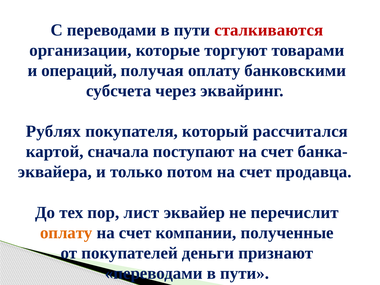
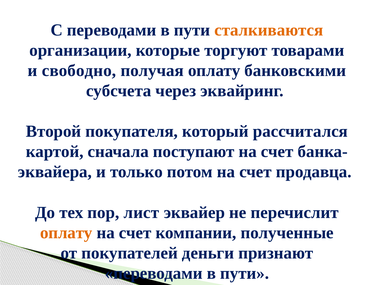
сталкиваются colour: red -> orange
операций: операций -> свободно
Рублях: Рублях -> Второй
